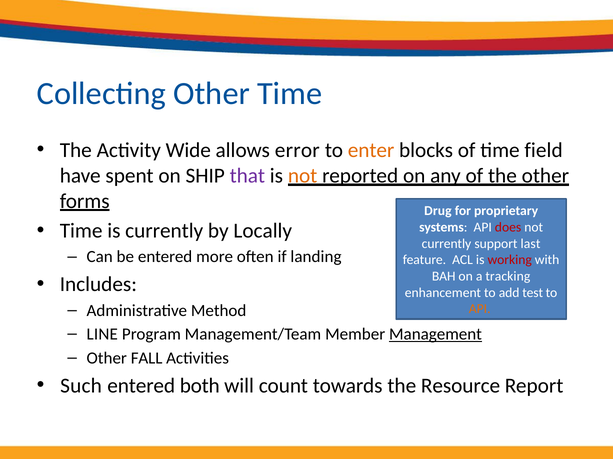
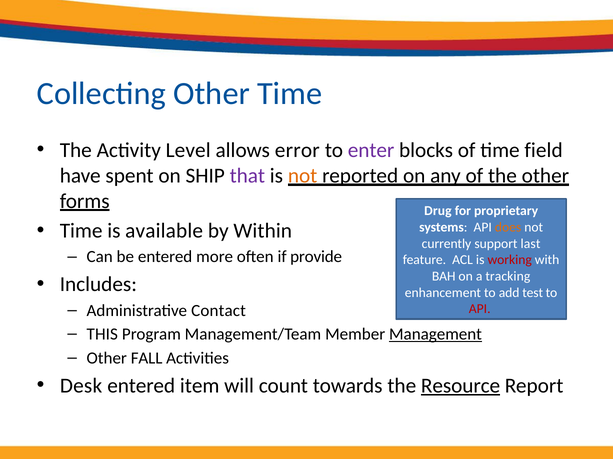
Wide: Wide -> Level
enter colour: orange -> purple
is currently: currently -> available
Locally: Locally -> Within
does colour: red -> orange
landing: landing -> provide
Method: Method -> Contact
API at (480, 309) colour: orange -> red
LINE: LINE -> THIS
Such: Such -> Desk
both: both -> item
Resource underline: none -> present
